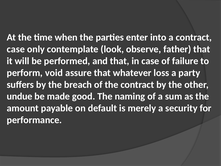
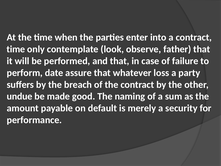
case at (16, 49): case -> time
void: void -> date
